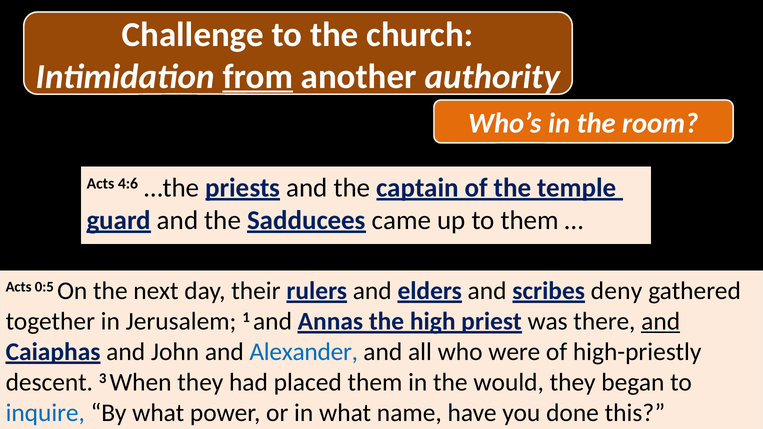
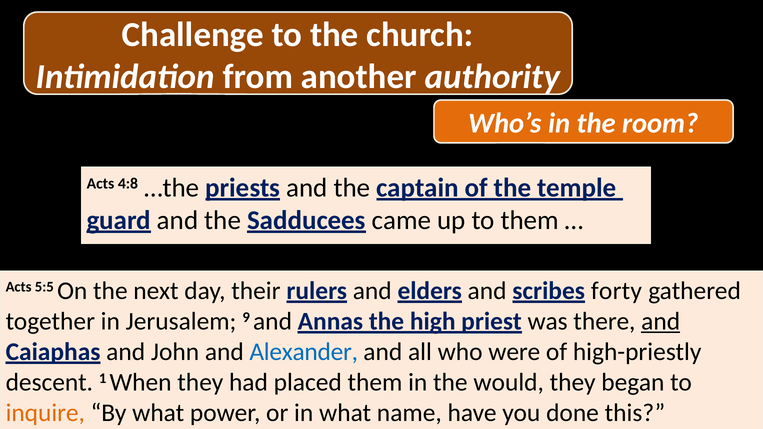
from underline: present -> none
4:6: 4:6 -> 4:8
0:5: 0:5 -> 5:5
deny: deny -> forty
1: 1 -> 9
3: 3 -> 1
inquire colour: blue -> orange
